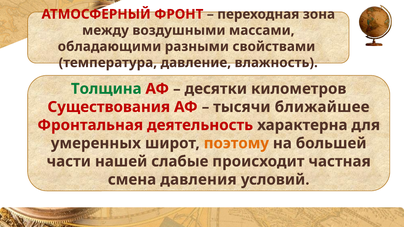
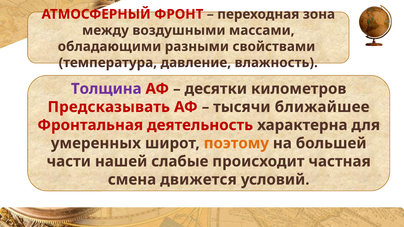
Толщина colour: green -> purple
Существования: Существования -> Предсказывать
давления: давления -> движется
